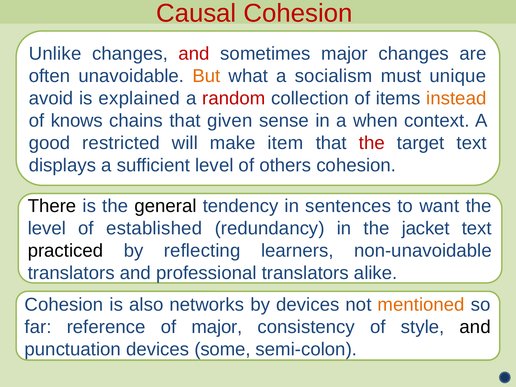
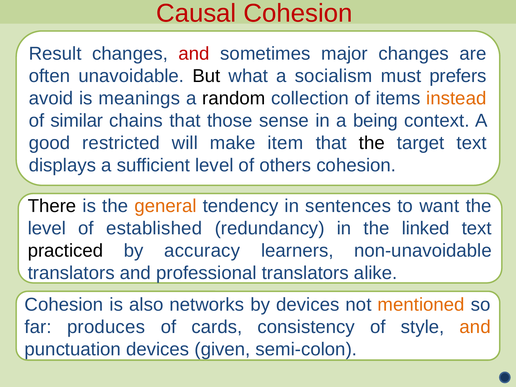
Unlike: Unlike -> Result
But colour: orange -> black
unique: unique -> prefers
explained: explained -> meanings
random colour: red -> black
knows: knows -> similar
given: given -> those
when: when -> being
the at (372, 143) colour: red -> black
general colour: black -> orange
jacket: jacket -> linked
reflecting: reflecting -> accuracy
reference: reference -> produces
of major: major -> cards
and at (475, 327) colour: black -> orange
some: some -> given
